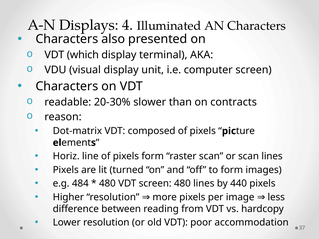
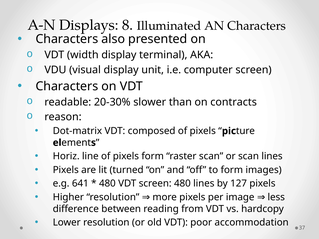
4: 4 -> 8
which: which -> width
484: 484 -> 641
440: 440 -> 127
